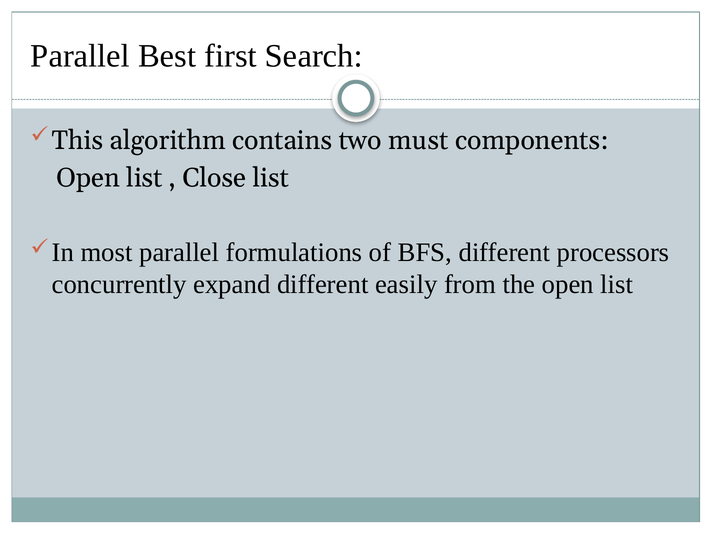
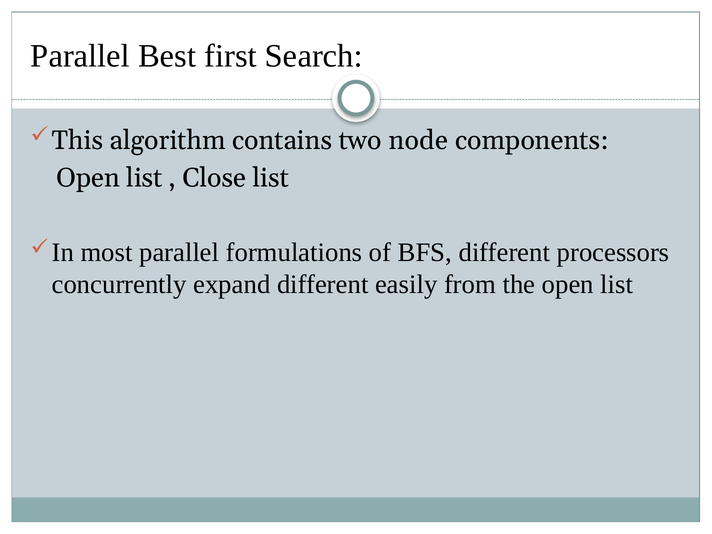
must: must -> node
